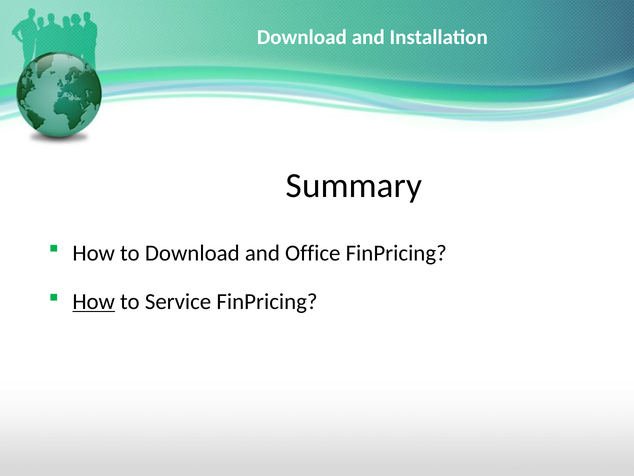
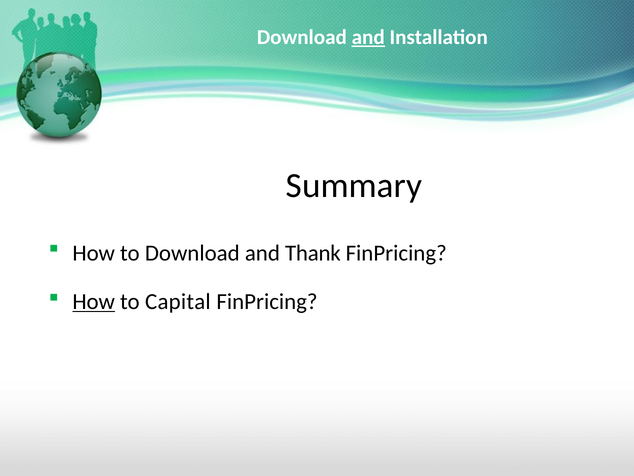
and at (368, 37) underline: none -> present
Office: Office -> Thank
Service: Service -> Capital
